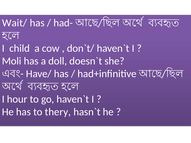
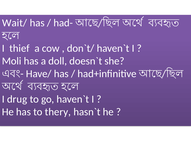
child: child -> thief
hour: hour -> drug
